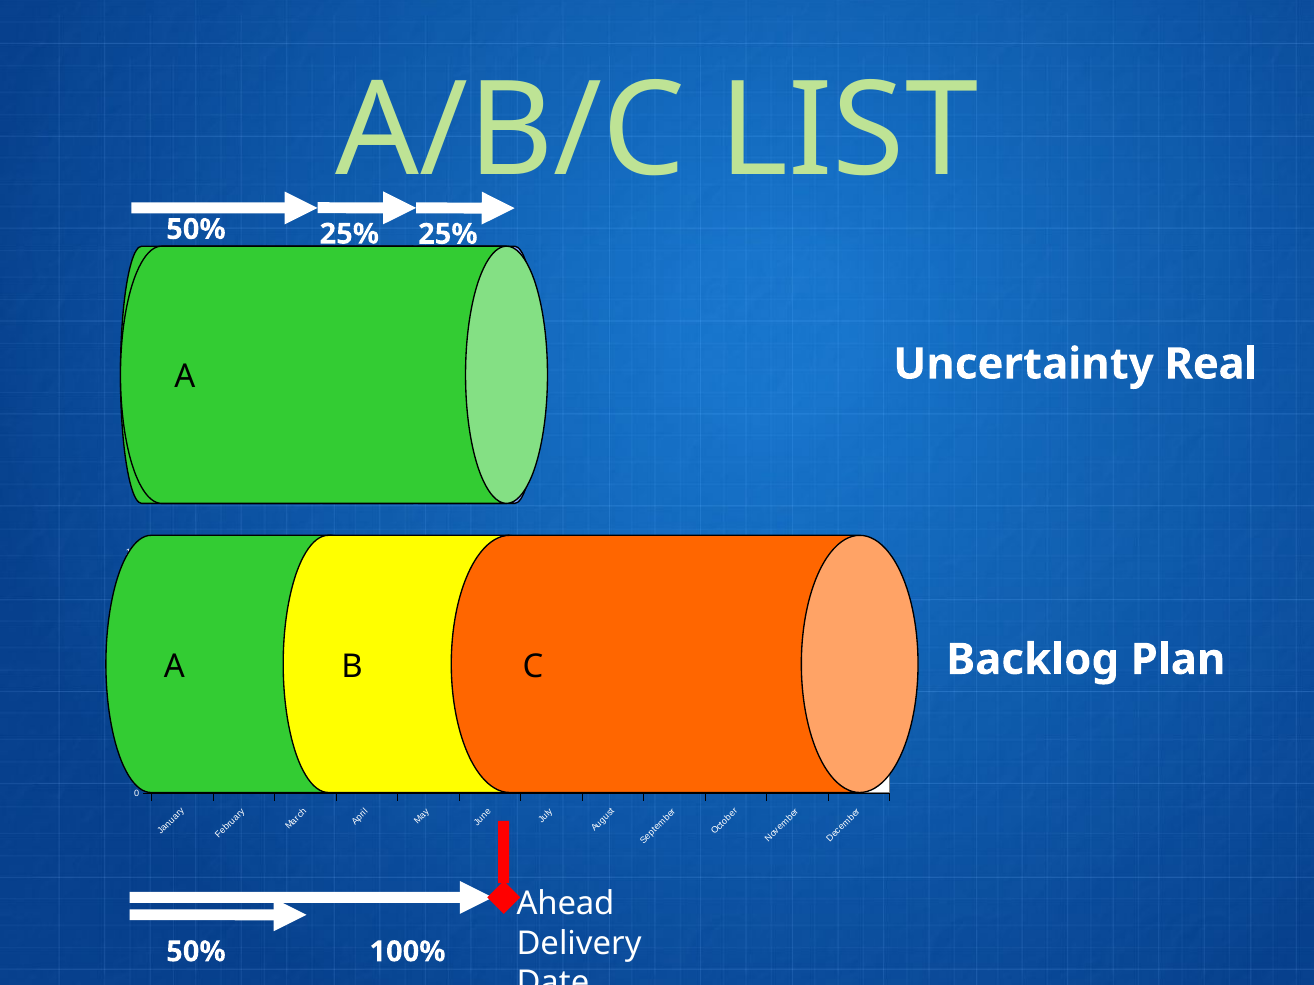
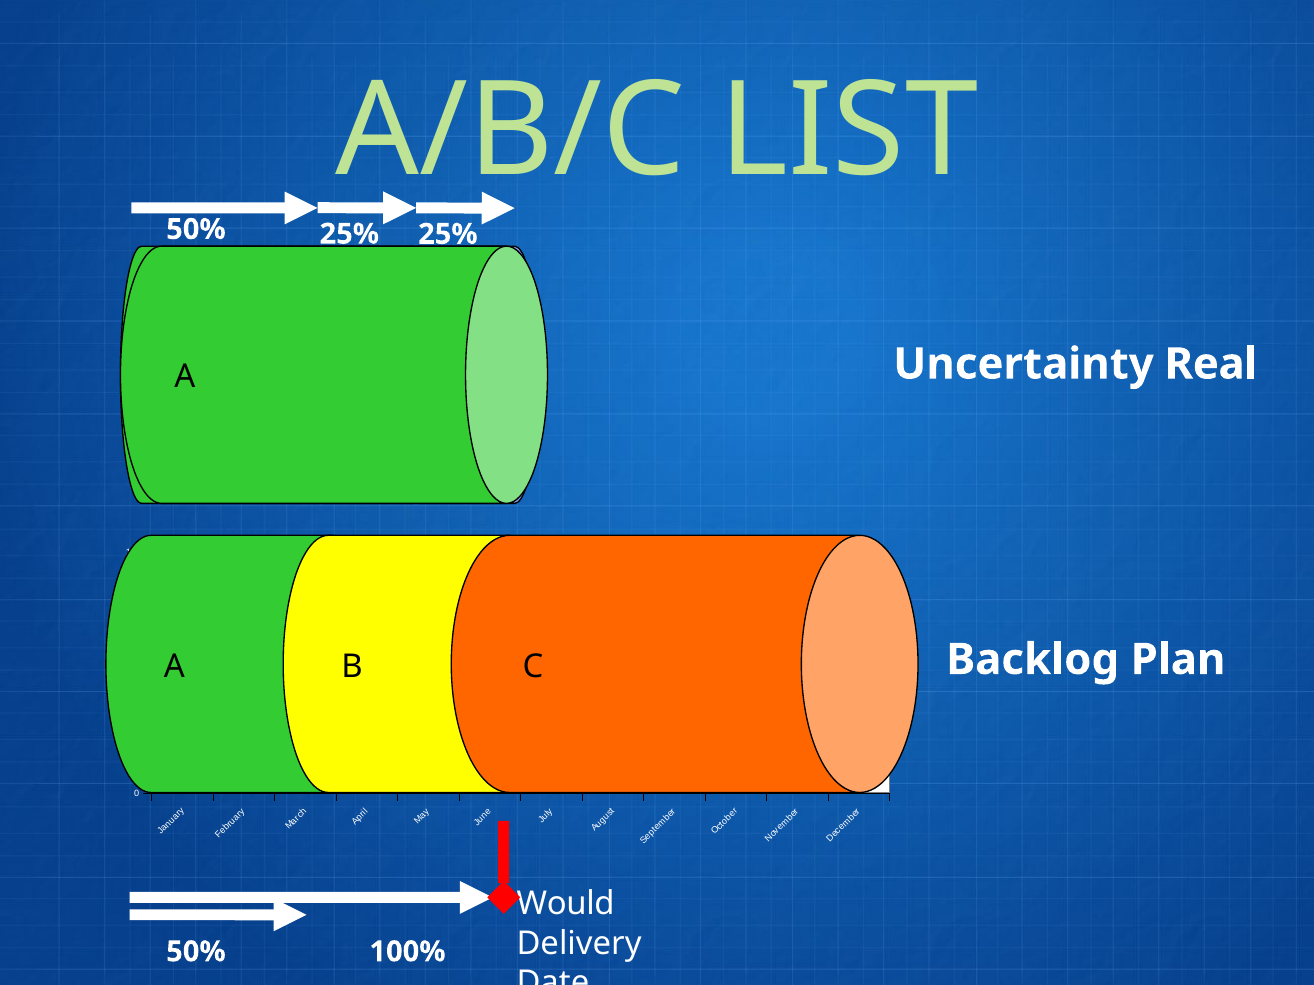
Ahead: Ahead -> Would
